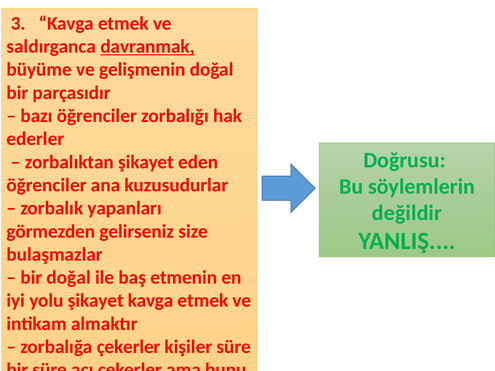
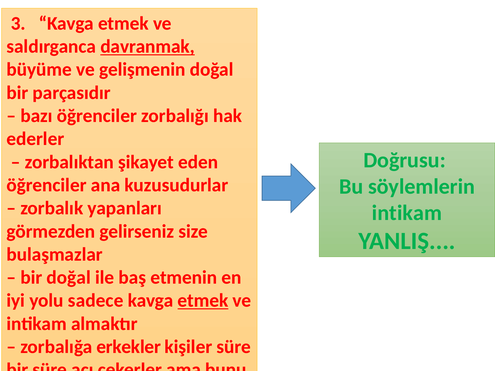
değildir at (407, 213): değildir -> intikam
yolu şikayet: şikayet -> sadece
etmek at (203, 301) underline: none -> present
zorbalığa çekerler: çekerler -> erkekler
